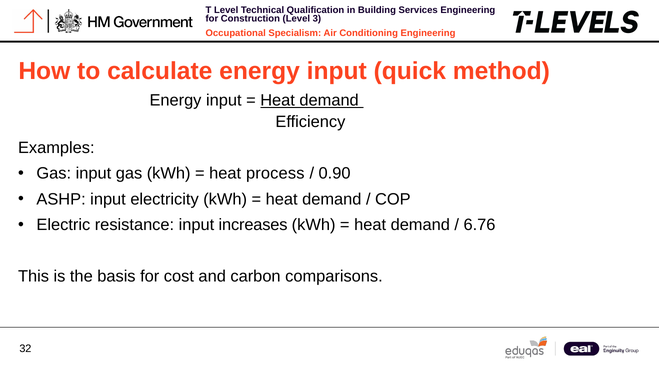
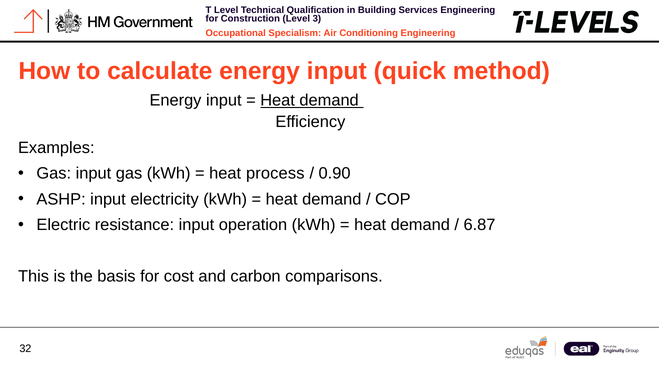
increases: increases -> operation
6.76: 6.76 -> 6.87
